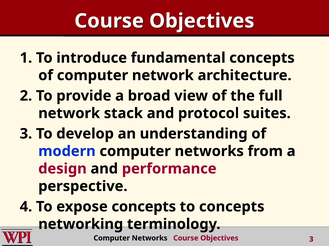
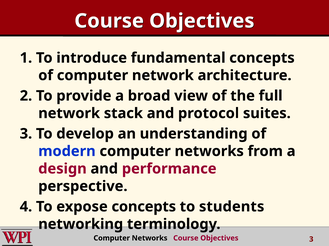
to concepts: concepts -> students
